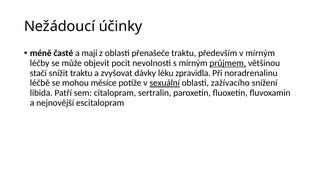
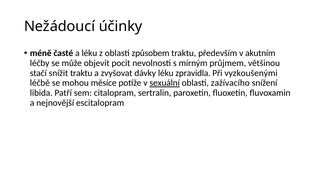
a mají: mají -> léku
přenašeče: přenašeče -> způsobem
v mírným: mírným -> akutním
průjmem underline: present -> none
noradrenalinu: noradrenalinu -> vyzkoušenými
